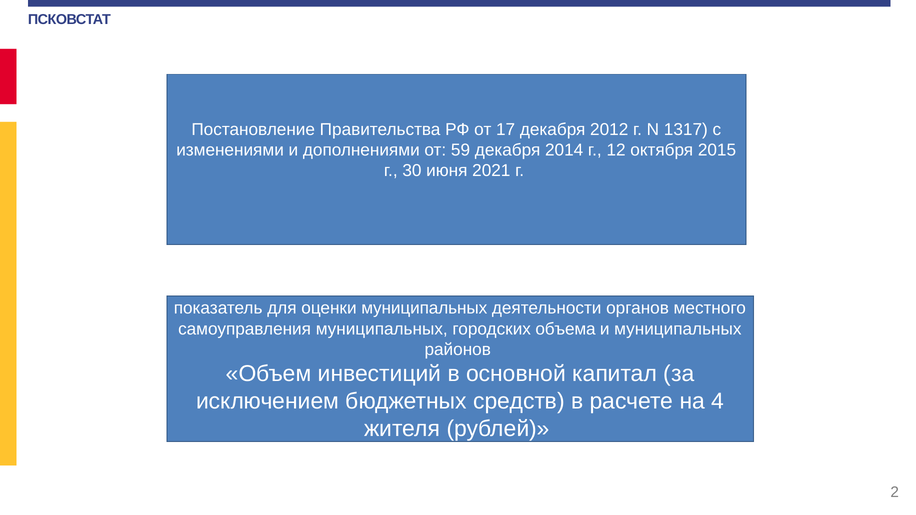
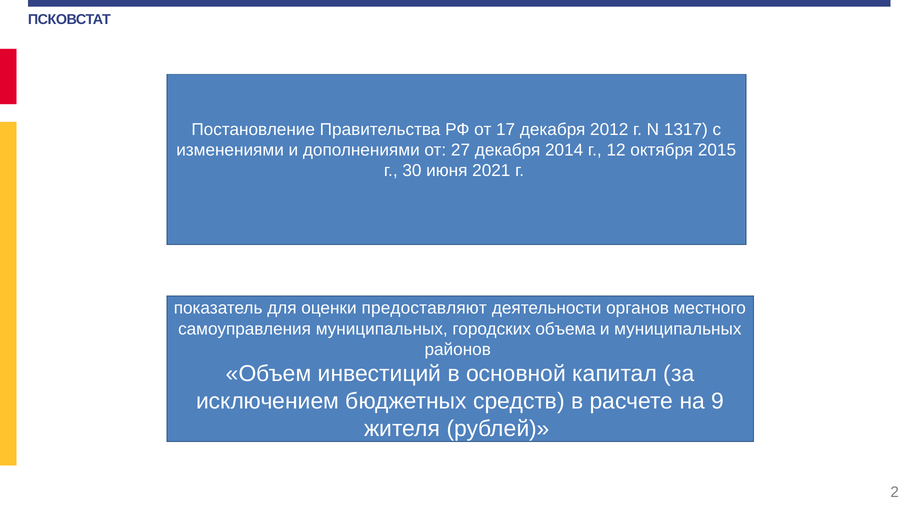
59: 59 -> 27
оценки муниципальных: муниципальных -> предоставляют
4: 4 -> 9
